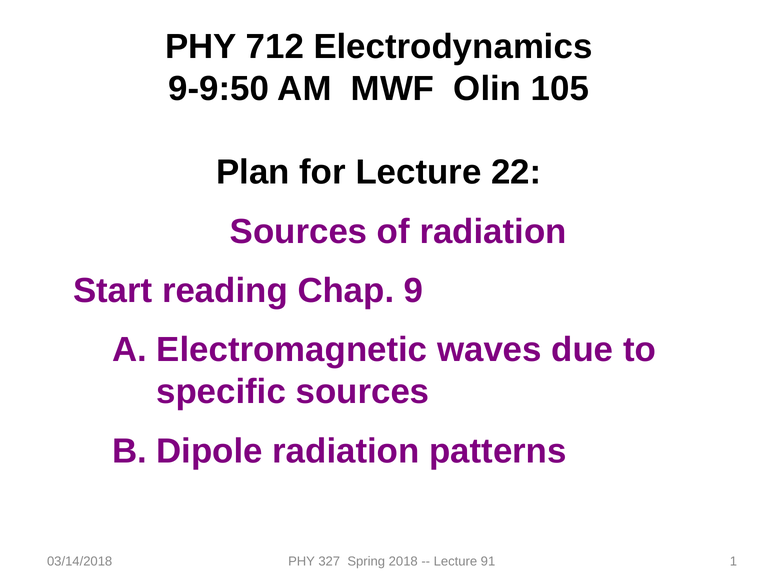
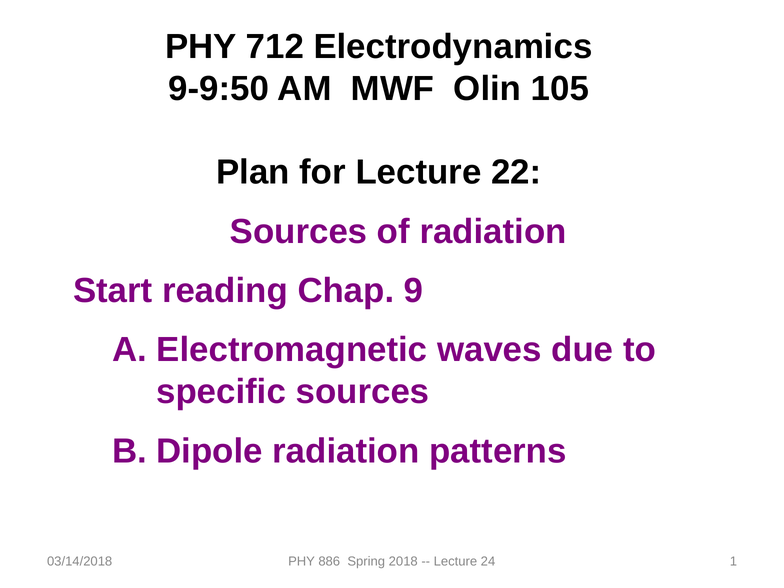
327: 327 -> 886
91: 91 -> 24
